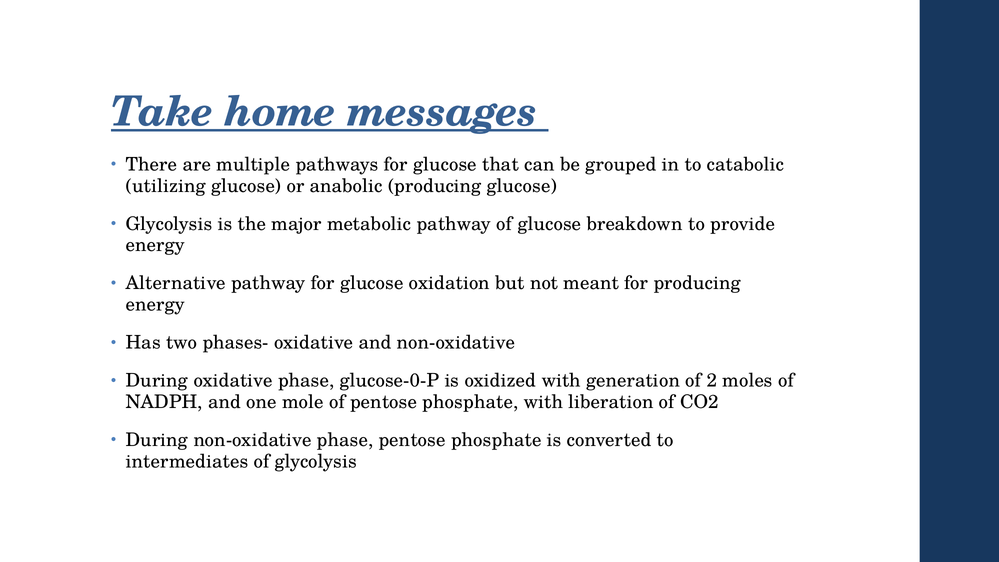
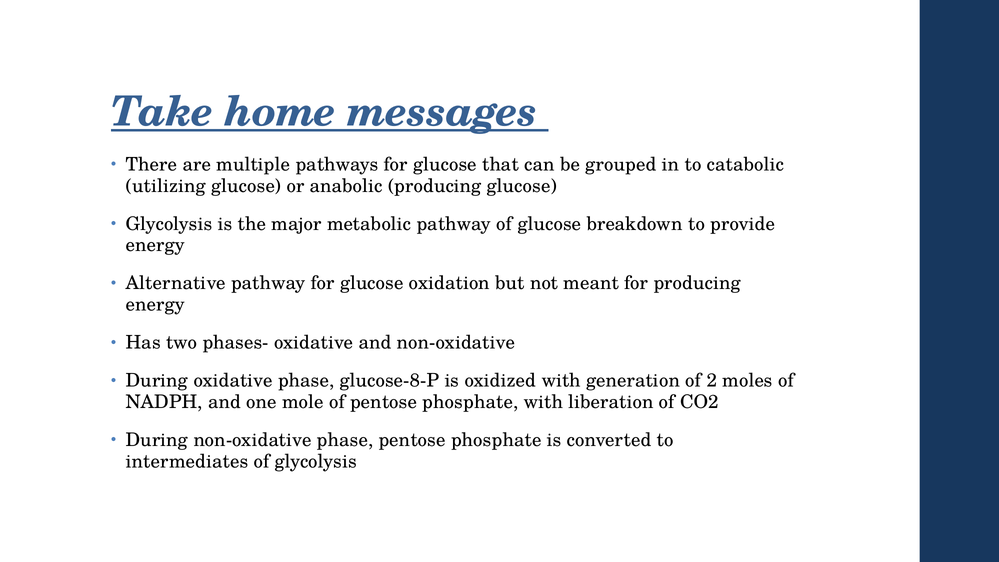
glucose-0-P: glucose-0-P -> glucose-8-P
